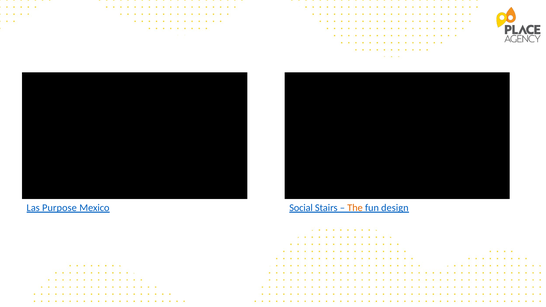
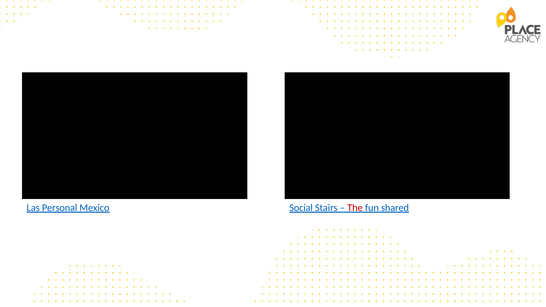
Purpose: Purpose -> Personal
The colour: orange -> red
design: design -> shared
